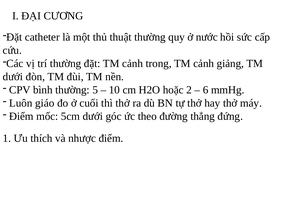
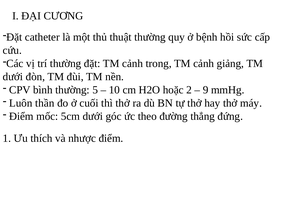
nước: nước -> bệnh
6: 6 -> 9
giáo: giáo -> thần
